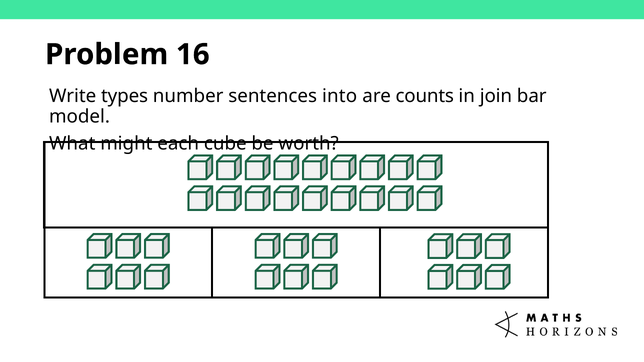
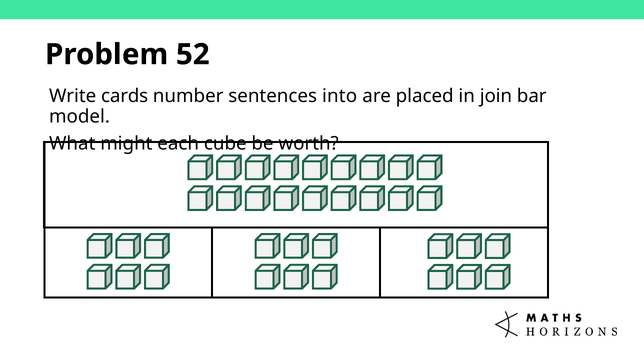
16: 16 -> 52
types: types -> cards
counts: counts -> placed
